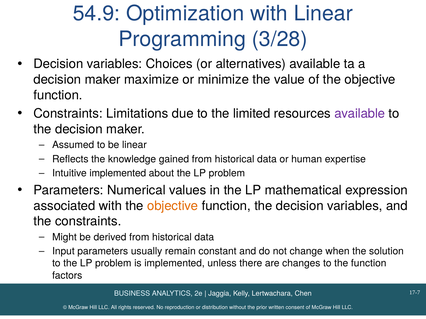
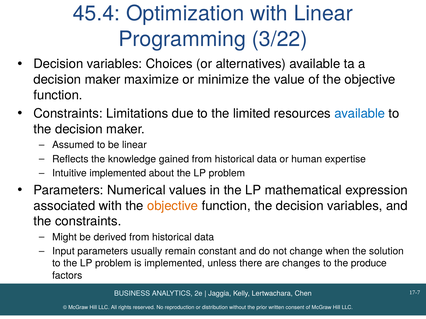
54.9: 54.9 -> 45.4
3/28: 3/28 -> 3/22
available at (360, 114) colour: purple -> blue
the function: function -> produce
